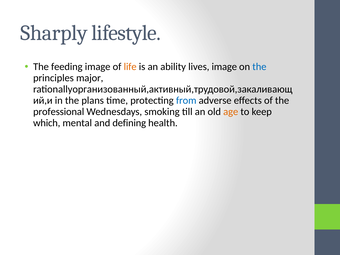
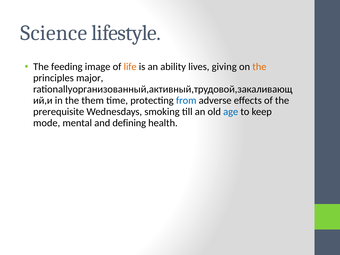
Sharply: Sharply -> Science
lives image: image -> giving
the at (259, 67) colour: blue -> orange
plans: plans -> them
professional: professional -> prerequisite
age colour: orange -> blue
which: which -> mode
